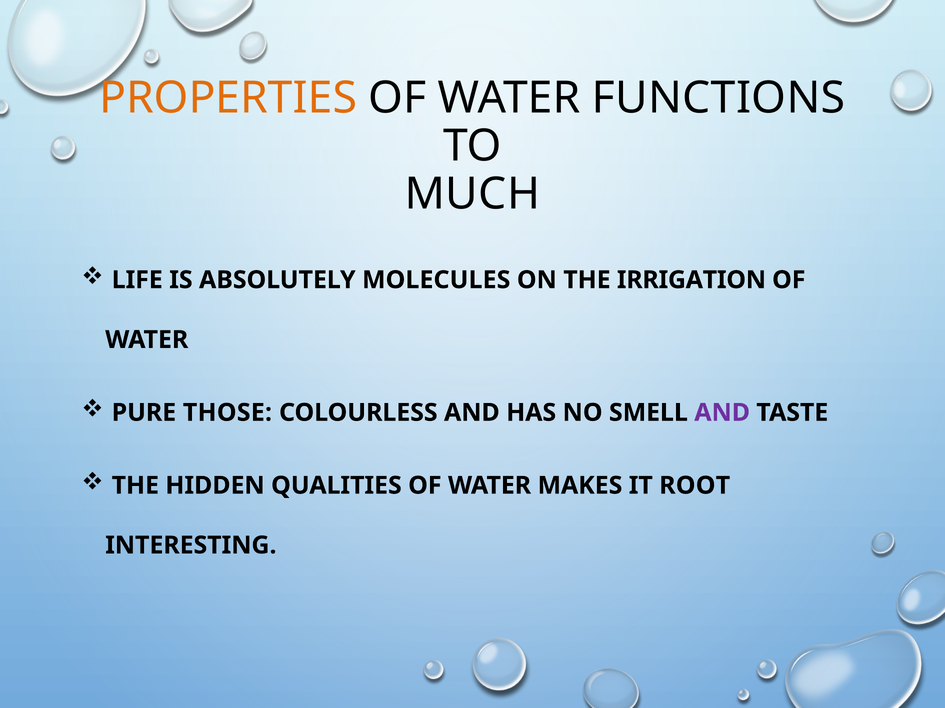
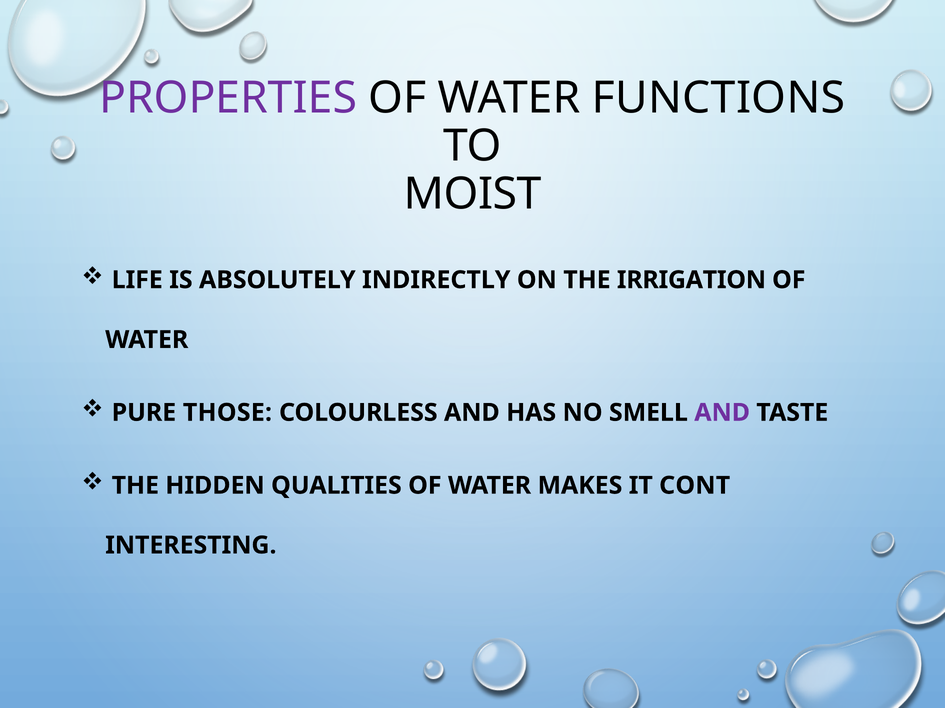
PROPERTIES colour: orange -> purple
MUCH: MUCH -> MOIST
MOLECULES: MOLECULES -> INDIRECTLY
ROOT: ROOT -> CONT
